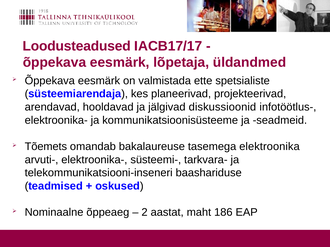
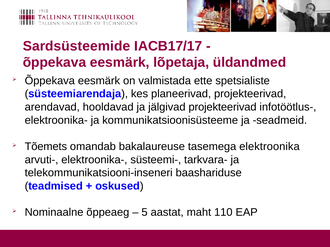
Loodusteadused: Loodusteadused -> Sardsüsteemide
jälgivad diskussioonid: diskussioonid -> projekteerivad
2: 2 -> 5
186: 186 -> 110
